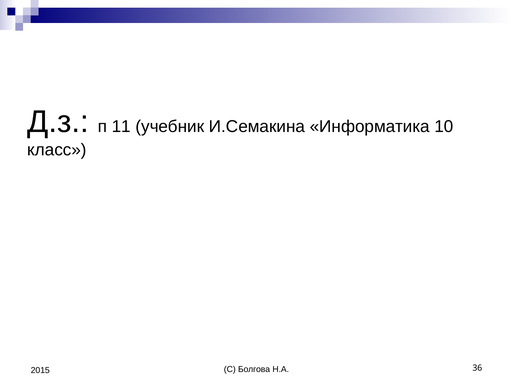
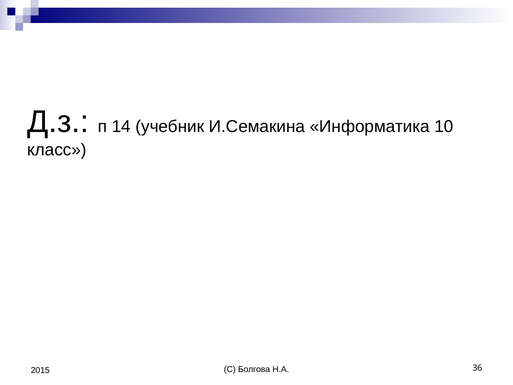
11: 11 -> 14
